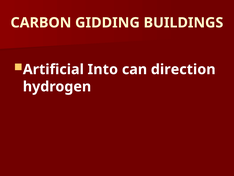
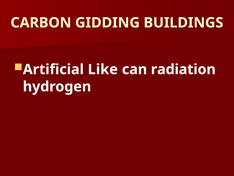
Into: Into -> Like
direction: direction -> radiation
